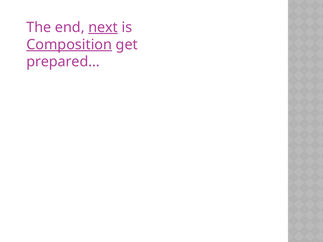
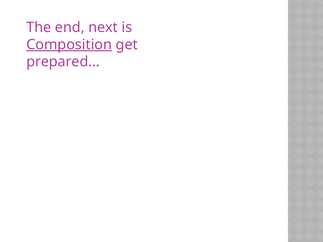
next underline: present -> none
